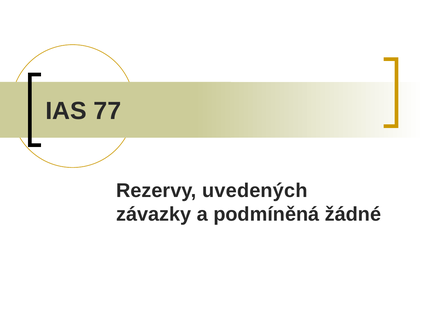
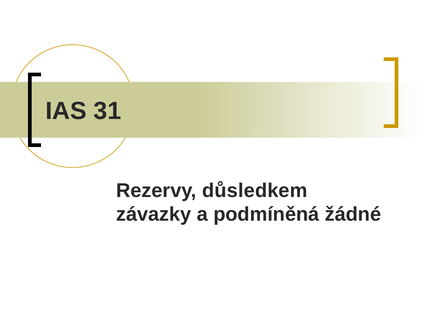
77: 77 -> 31
uvedených: uvedených -> důsledkem
